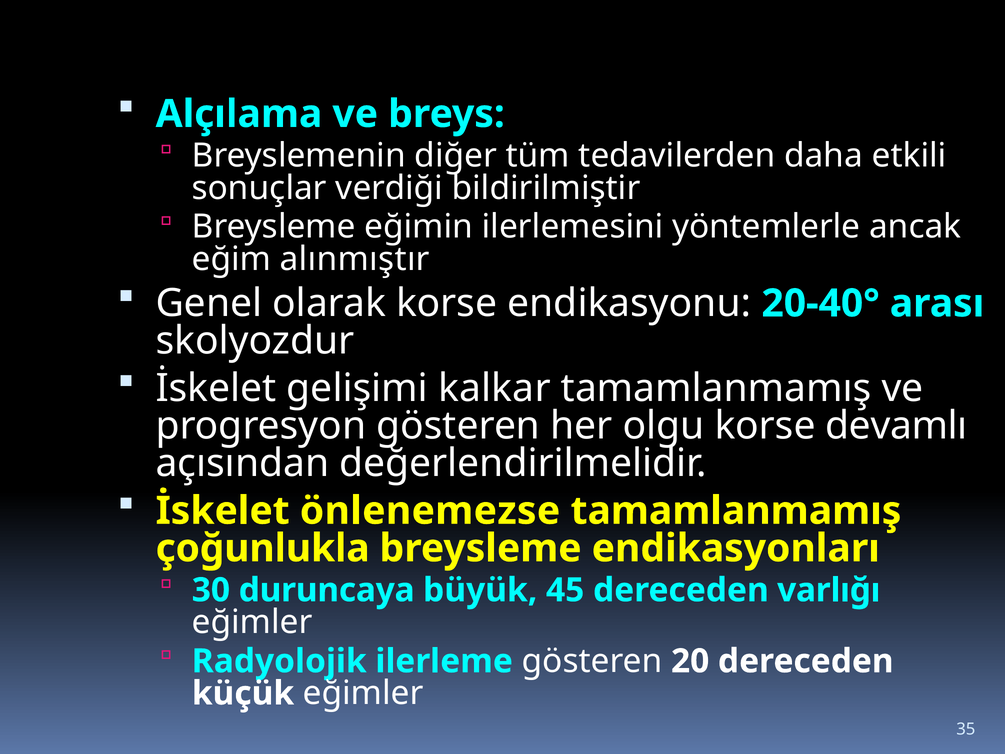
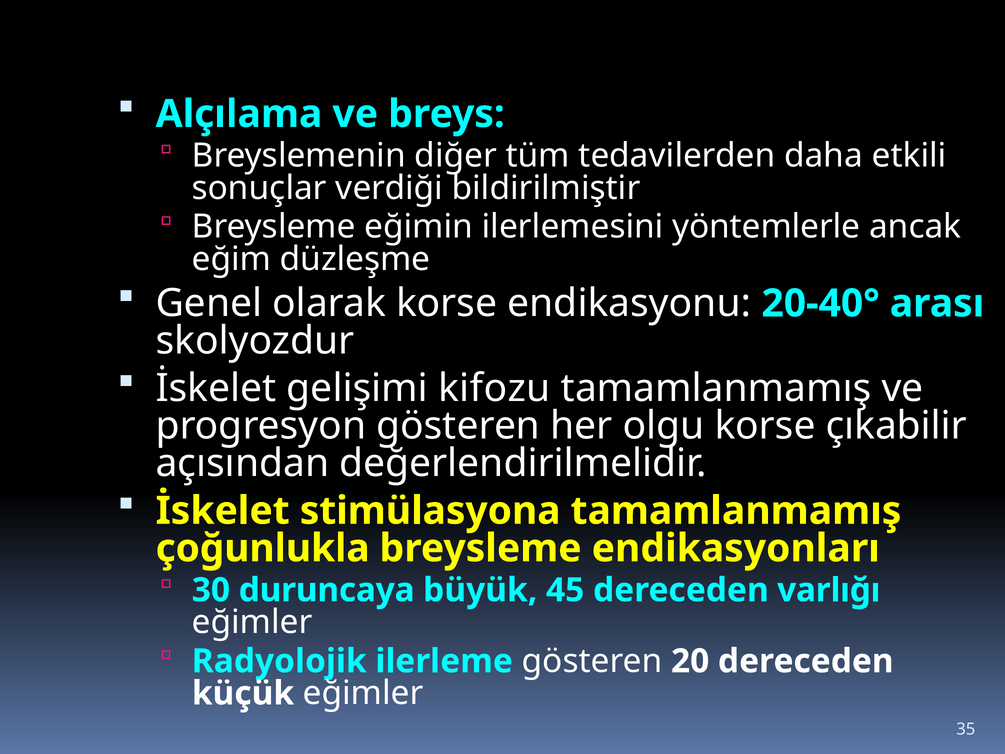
alınmıştır: alınmıştır -> düzleşme
kalkar: kalkar -> kifozu
devamlı: devamlı -> çıkabilir
önlenemezse: önlenemezse -> stimülasyona
